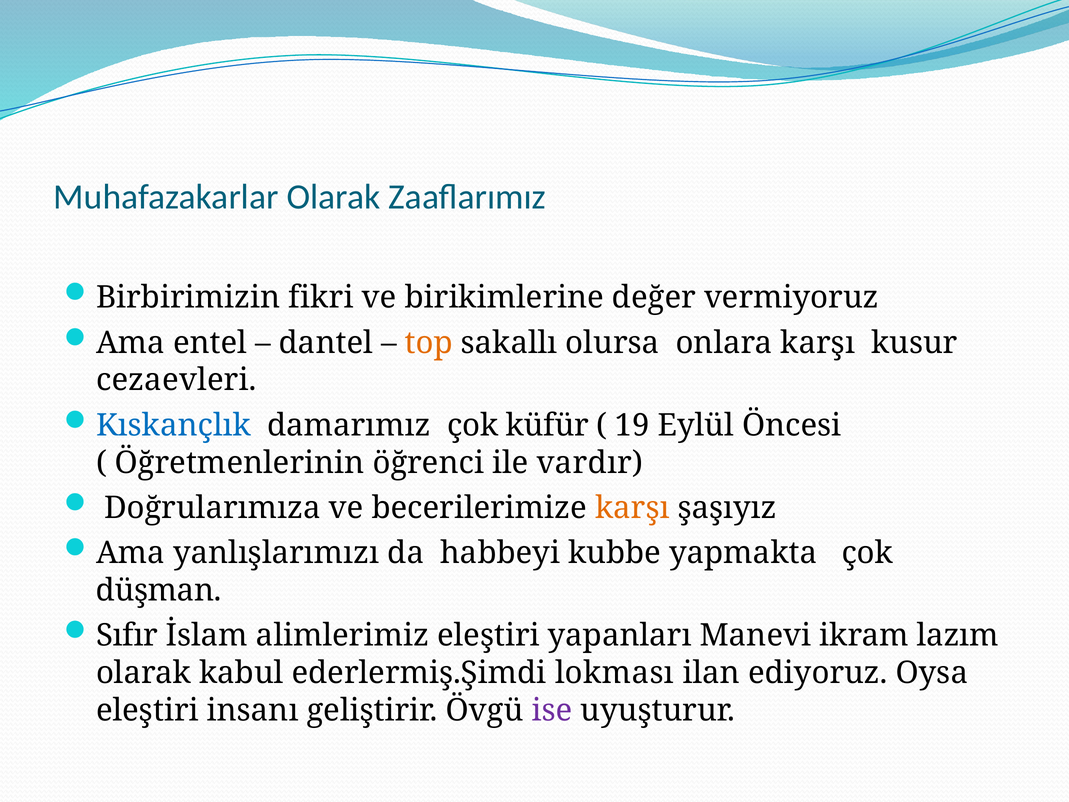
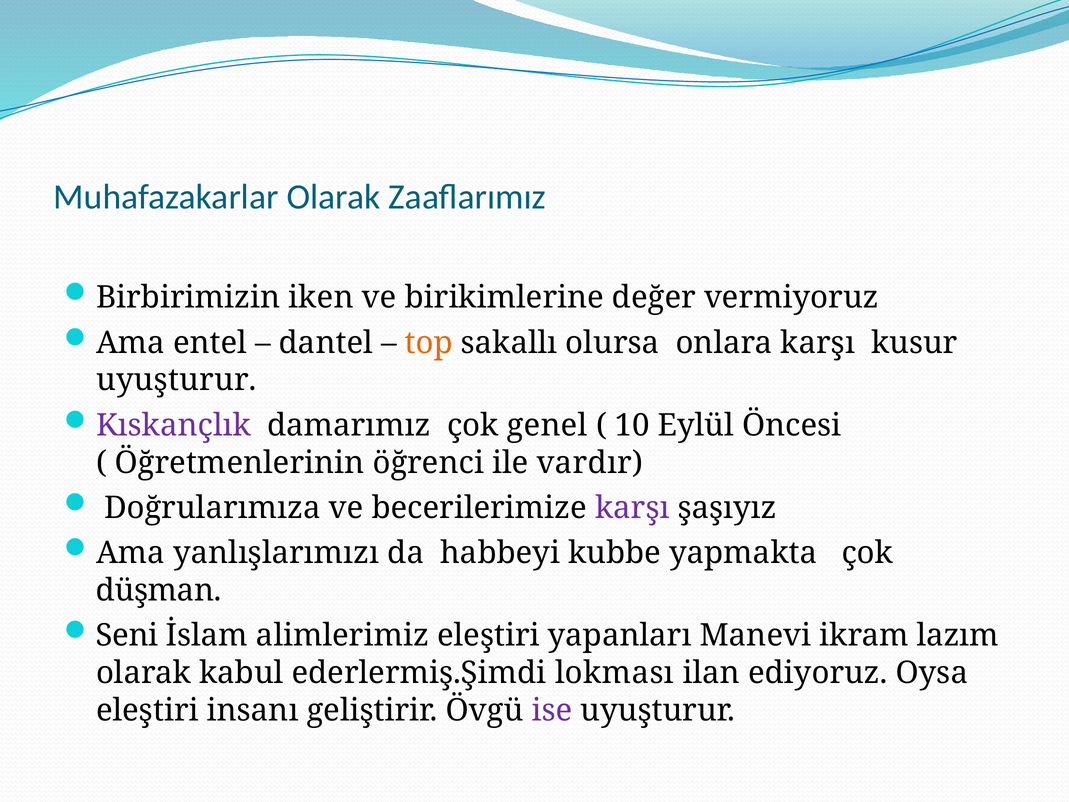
fikri: fikri -> iken
cezaevleri at (176, 380): cezaevleri -> uyuşturur
Kıskançlık colour: blue -> purple
küfür: küfür -> genel
19: 19 -> 10
karşı at (632, 508) colour: orange -> purple
Sıfır: Sıfır -> Seni
